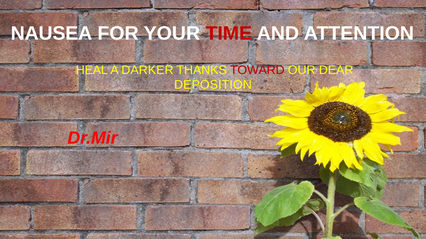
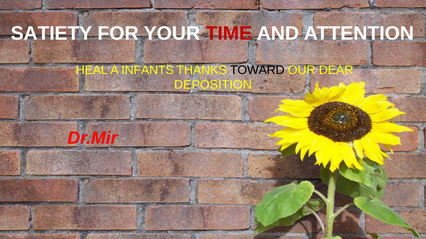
NAUSEA: NAUSEA -> SATIETY
DARKER: DARKER -> INFANTS
TOWARD colour: red -> black
